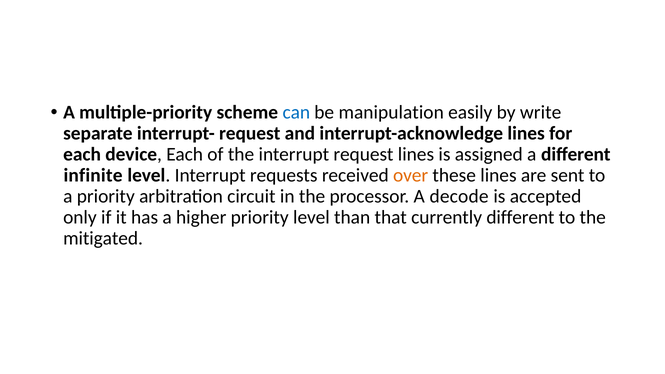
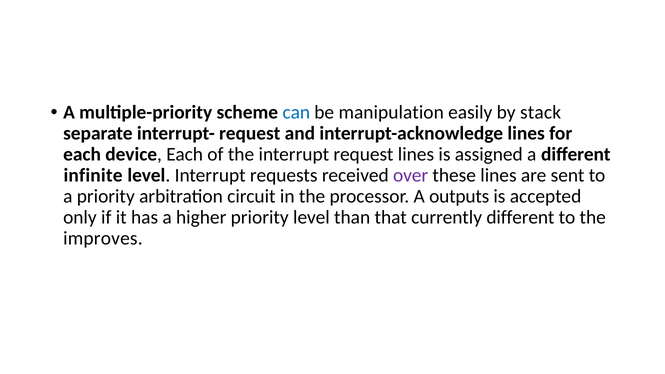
write: write -> stack
over colour: orange -> purple
decode: decode -> outputs
mitigated: mitigated -> improves
